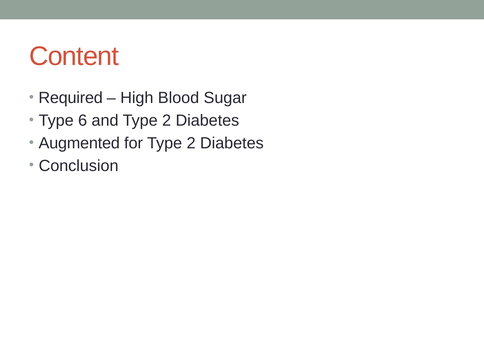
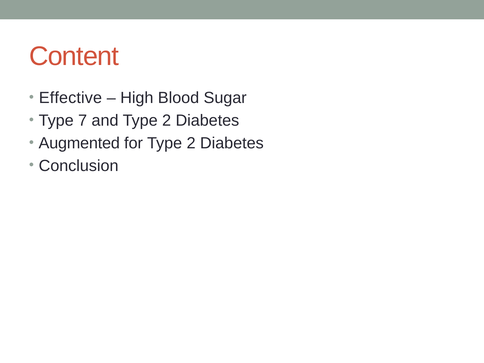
Required: Required -> Effective
6: 6 -> 7
